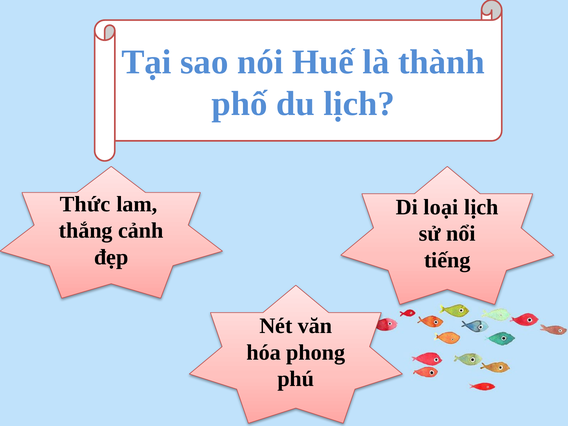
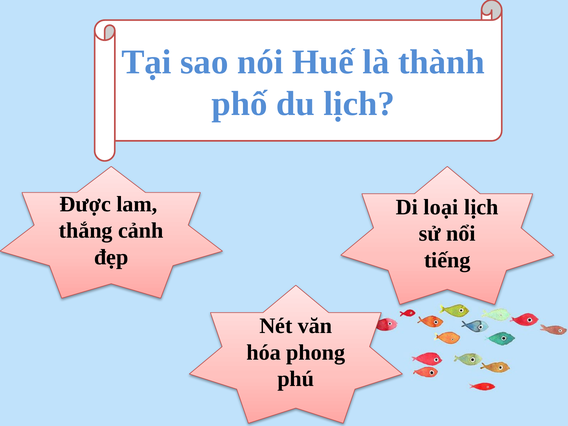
Thức: Thức -> Được
